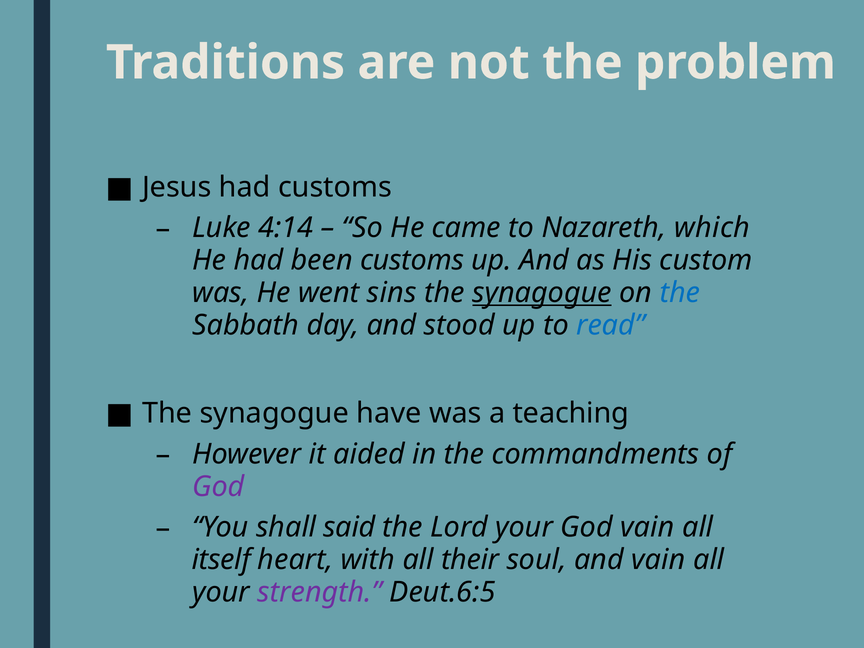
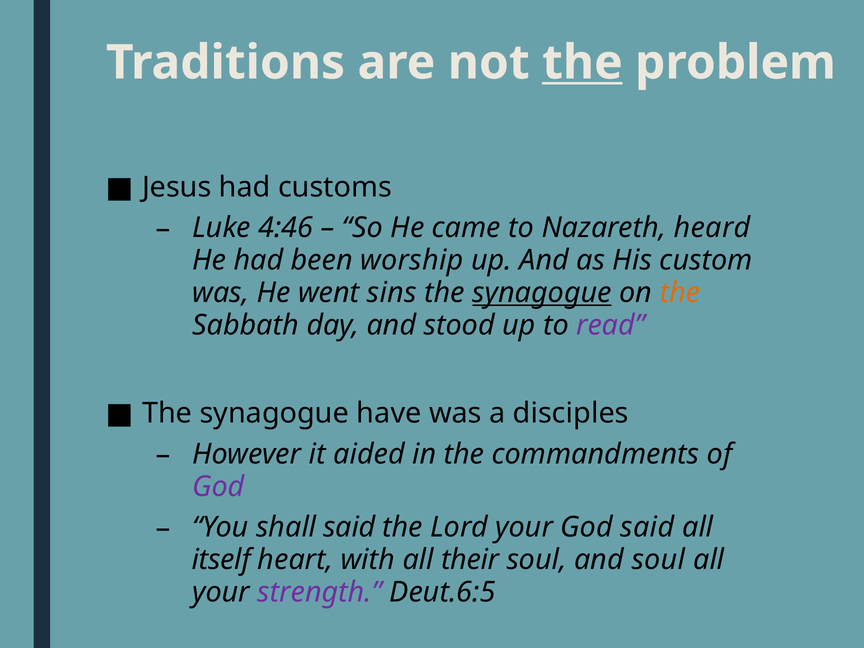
the at (582, 63) underline: none -> present
4:14: 4:14 -> 4:46
which: which -> heard
been customs: customs -> worship
the at (680, 293) colour: blue -> orange
read colour: blue -> purple
teaching: teaching -> disciples
God vain: vain -> said
and vain: vain -> soul
